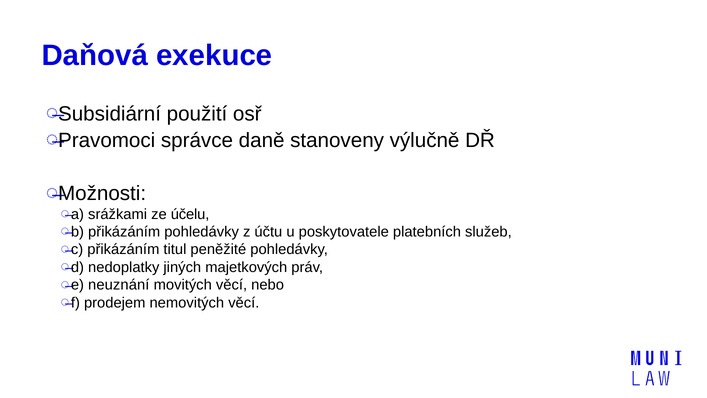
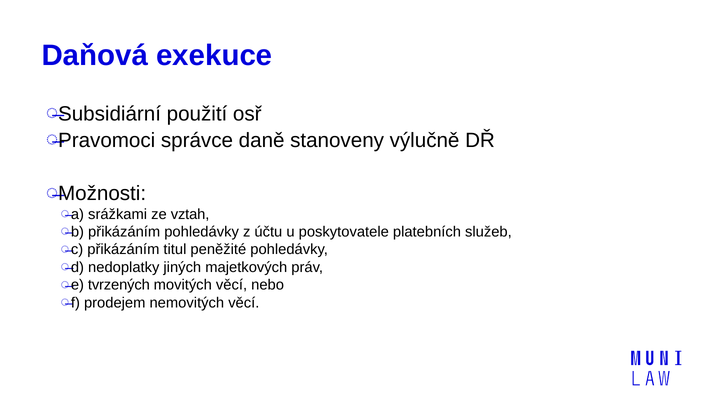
účelu: účelu -> vztah
neuznání: neuznání -> tvrzených
